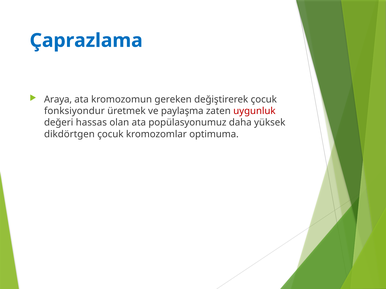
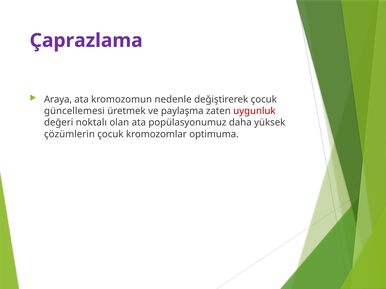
Çaprazlama colour: blue -> purple
gereken: gereken -> nedenle
fonksiyondur: fonksiyondur -> güncellemesi
hassas: hassas -> noktalı
dikdörtgen: dikdörtgen -> çözümlerin
